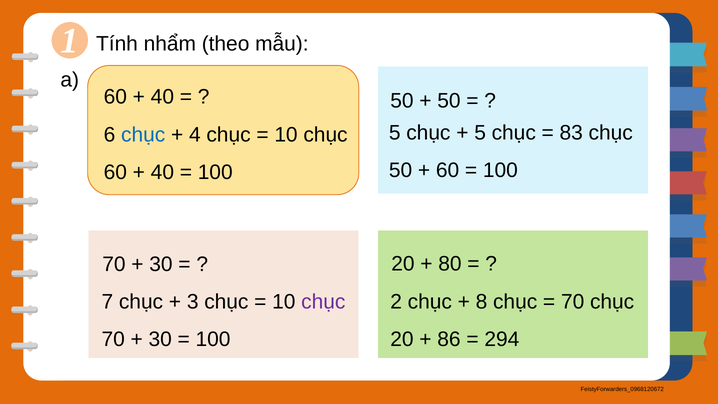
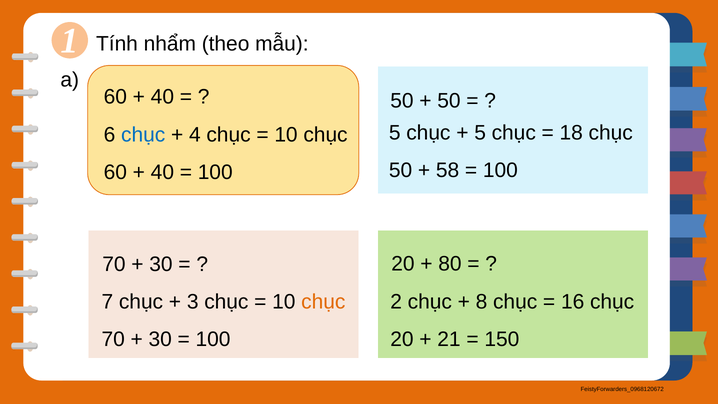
83: 83 -> 18
60 at (448, 170): 60 -> 58
chục at (323, 302) colour: purple -> orange
70 at (573, 302): 70 -> 16
86: 86 -> 21
294: 294 -> 150
